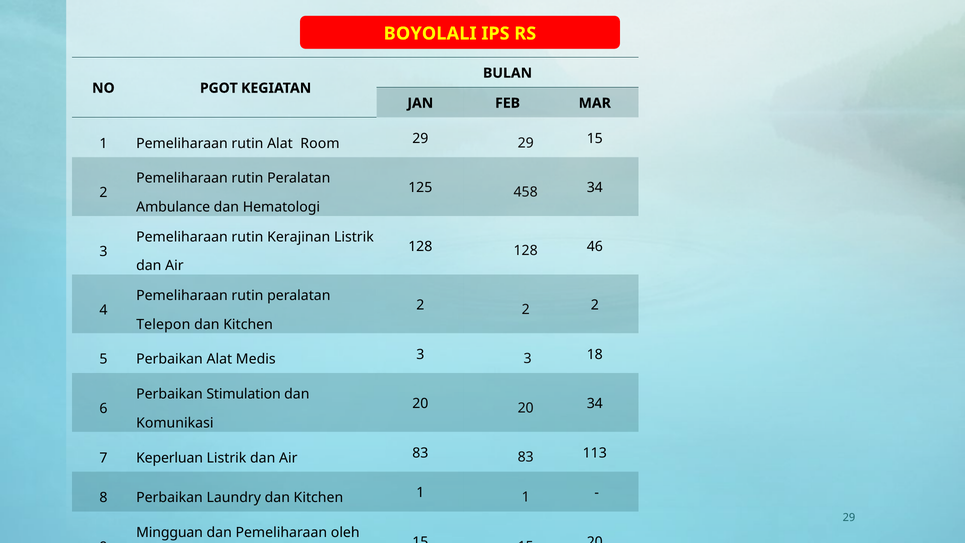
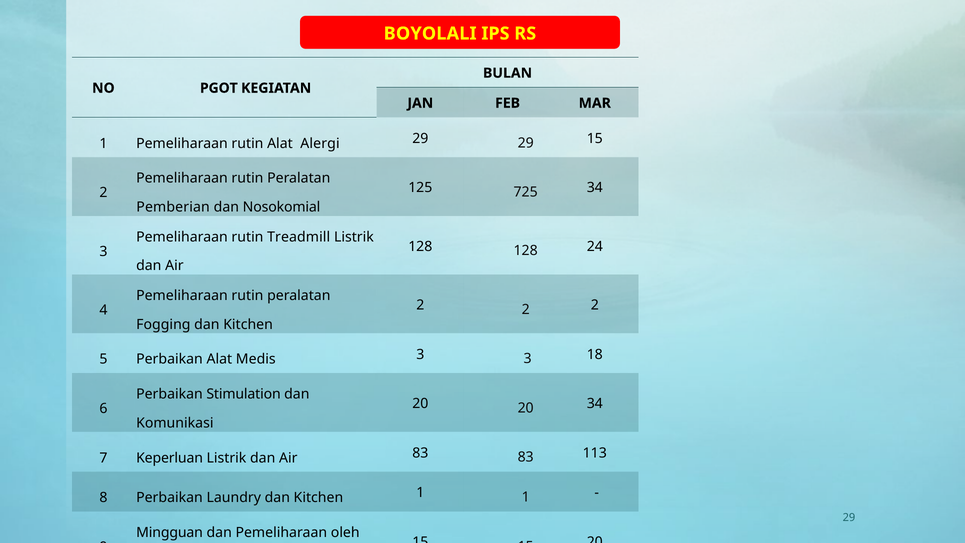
Room: Room -> Alergi
458: 458 -> 725
Ambulance: Ambulance -> Pemberian
Hematologi: Hematologi -> Nosokomial
Kerajinan: Kerajinan -> Treadmill
46: 46 -> 24
Telepon: Telepon -> Fogging
